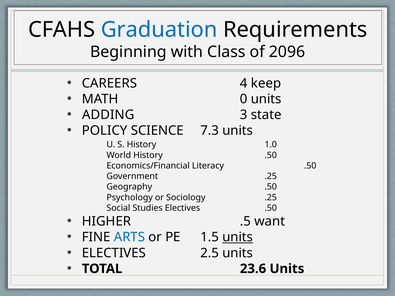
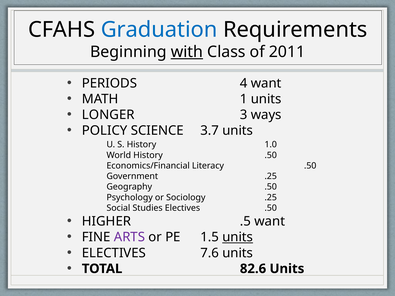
with underline: none -> present
2096: 2096 -> 2011
CAREERS: CAREERS -> PERIODS
4 keep: keep -> want
0: 0 -> 1
ADDING: ADDING -> LONGER
state: state -> ways
7.3: 7.3 -> 3.7
ARTS colour: blue -> purple
2.5: 2.5 -> 7.6
23.6: 23.6 -> 82.6
